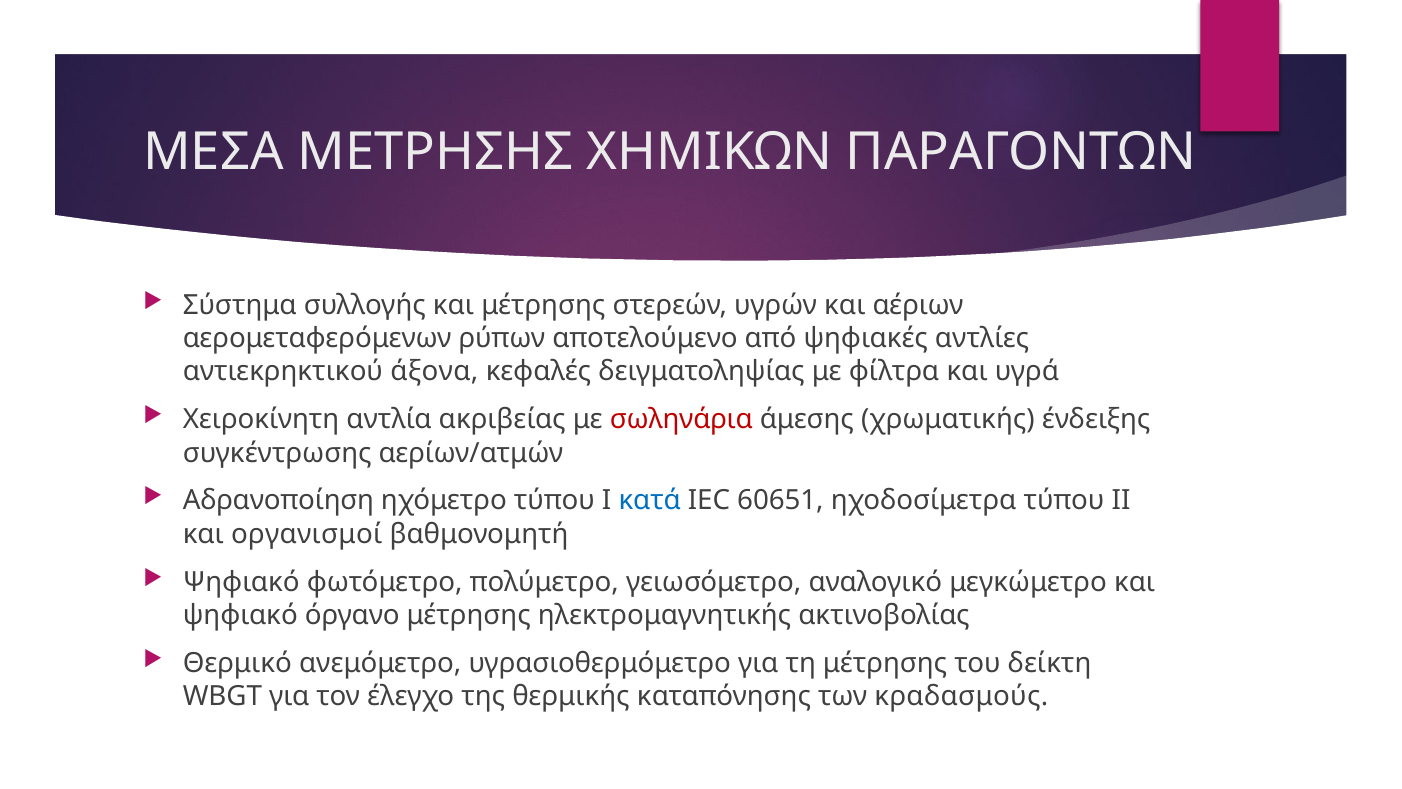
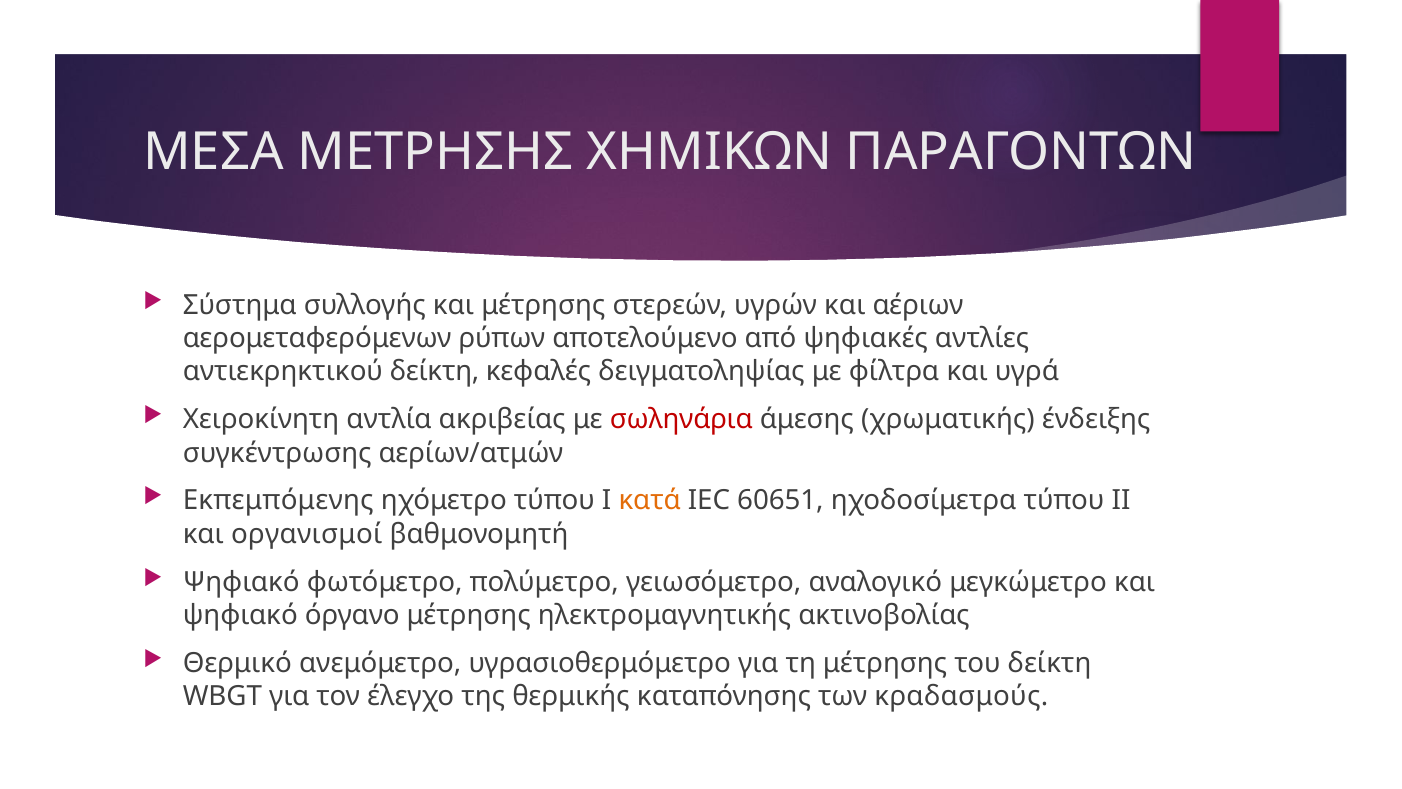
αντιεκρηκτικού άξονα: άξονα -> δείκτη
Αδρανοποίηση: Αδρανοποίηση -> Εκπεμπόμενης
κατά colour: blue -> orange
